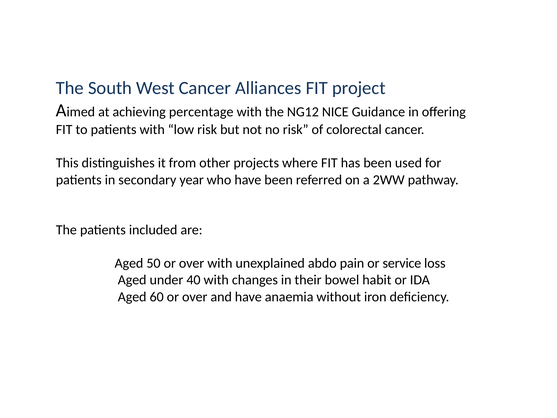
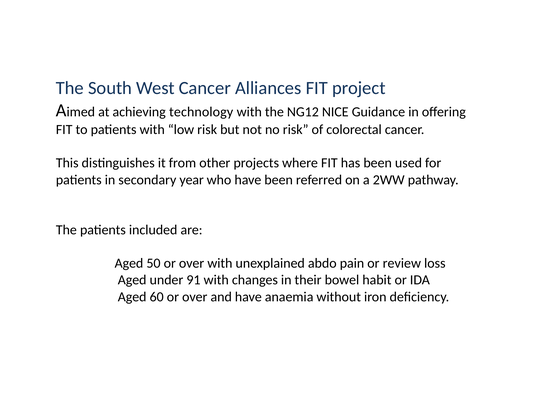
percentage: percentage -> technology
service: service -> review
40: 40 -> 91
